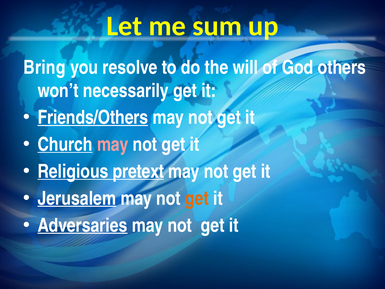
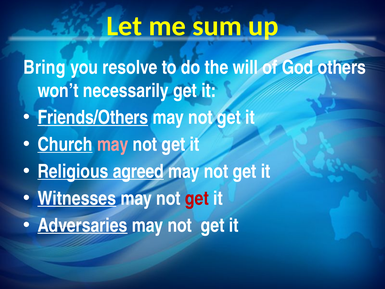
pretext: pretext -> agreed
Jerusalem: Jerusalem -> Witnesses
get at (197, 198) colour: orange -> red
